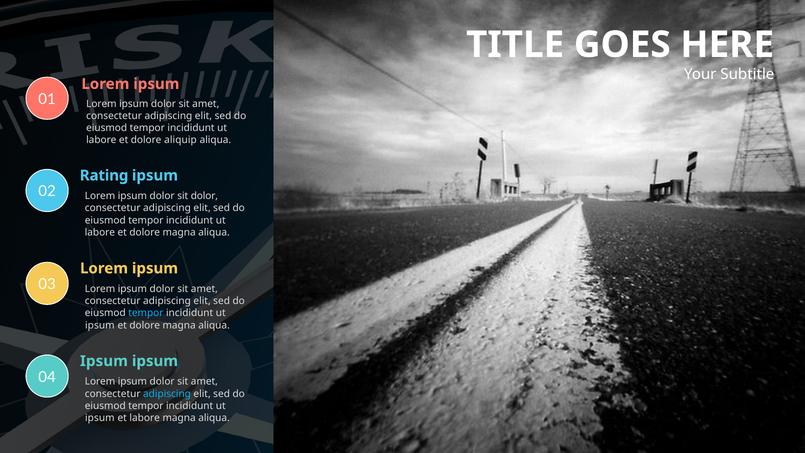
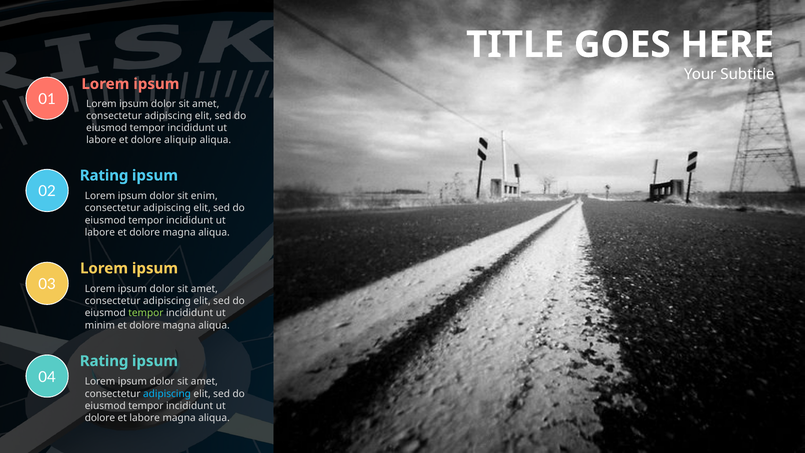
sit dolor: dolor -> enim
tempor at (146, 313) colour: light blue -> light green
ipsum at (100, 325): ipsum -> minim
Ipsum at (104, 361): Ipsum -> Rating
ipsum at (100, 418): ipsum -> dolore
